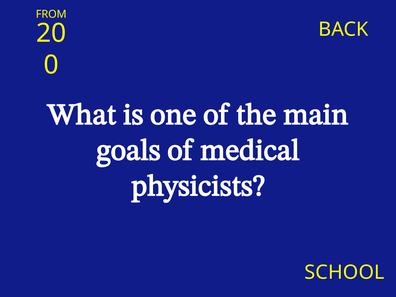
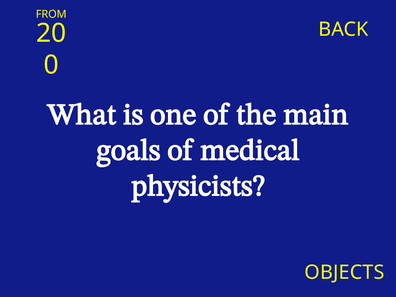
SCHOOL: SCHOOL -> OBJECTS
